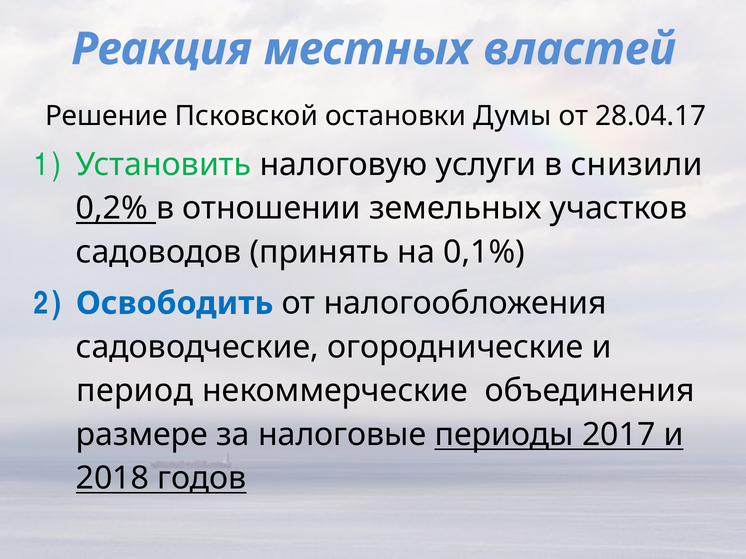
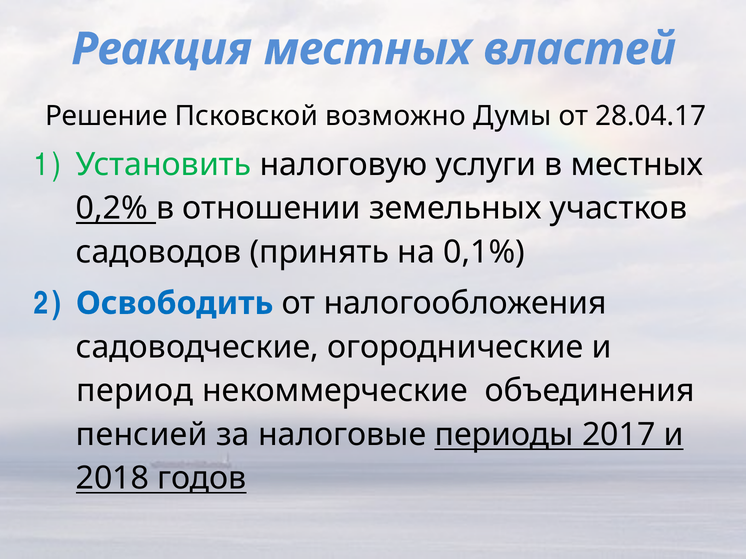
остановки: остановки -> возможно
в снизили: снизили -> местных
размере: размере -> пенсией
